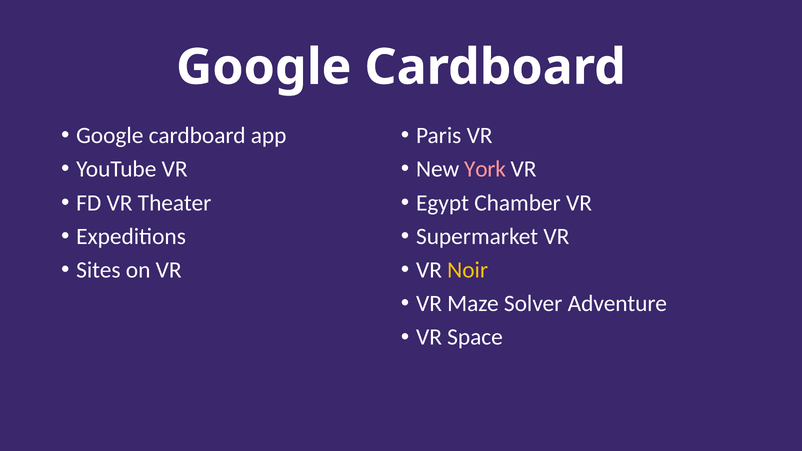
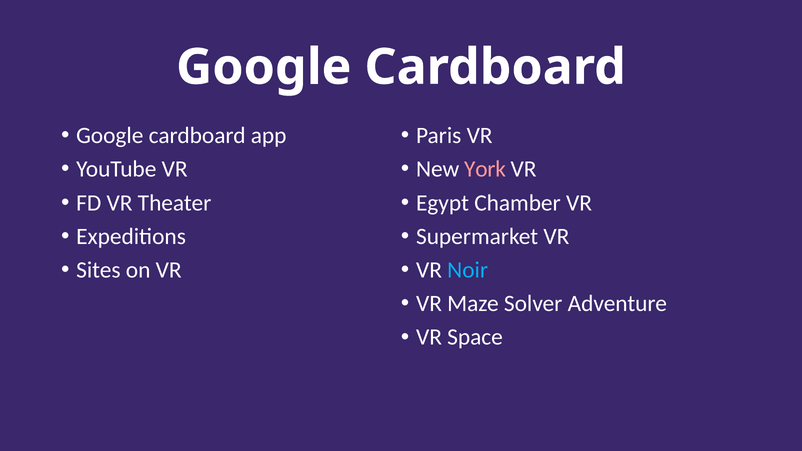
Noir colour: yellow -> light blue
